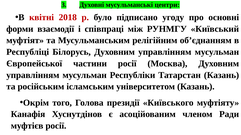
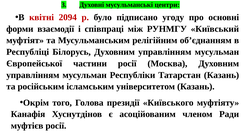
2018: 2018 -> 2094
